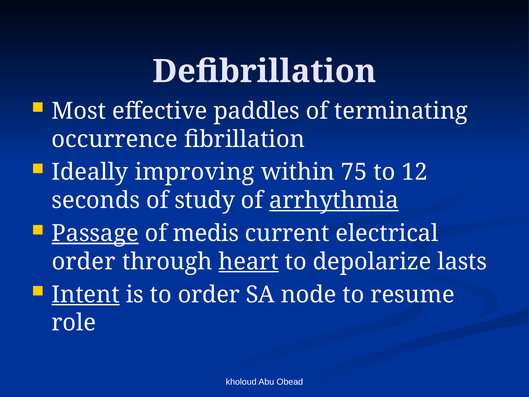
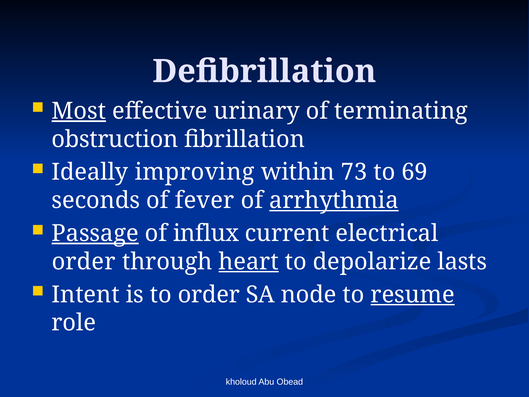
Most underline: none -> present
paddles: paddles -> urinary
occurrence: occurrence -> obstruction
75: 75 -> 73
12: 12 -> 69
study: study -> fever
medis: medis -> influx
Intent underline: present -> none
resume underline: none -> present
